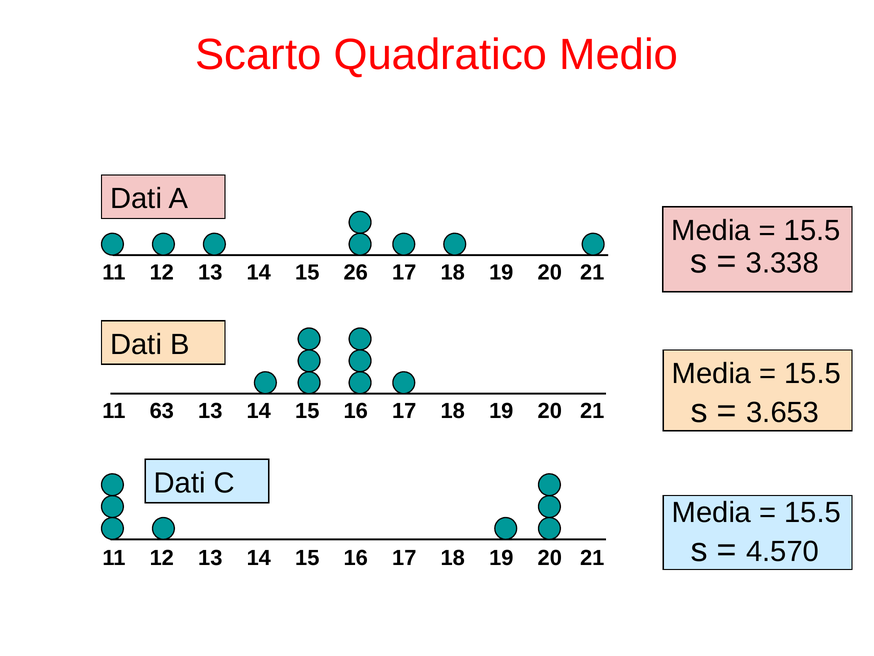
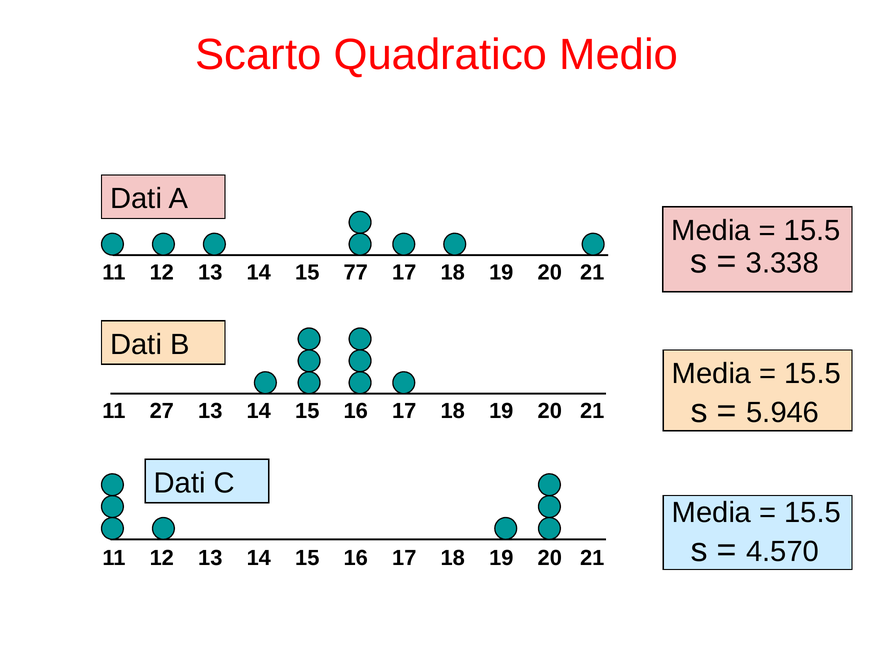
26: 26 -> 77
3.653: 3.653 -> 5.946
63: 63 -> 27
